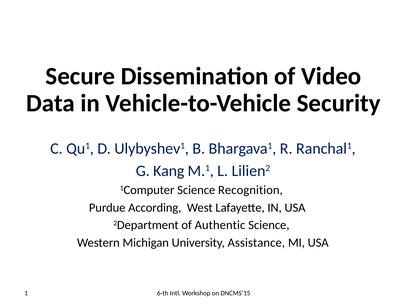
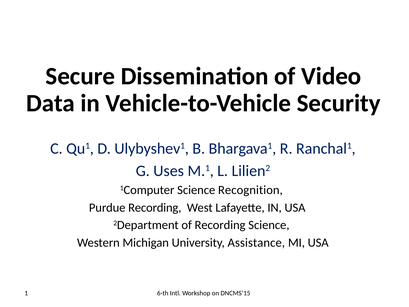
Kang: Kang -> Uses
Purdue According: According -> Recording
of Authentic: Authentic -> Recording
